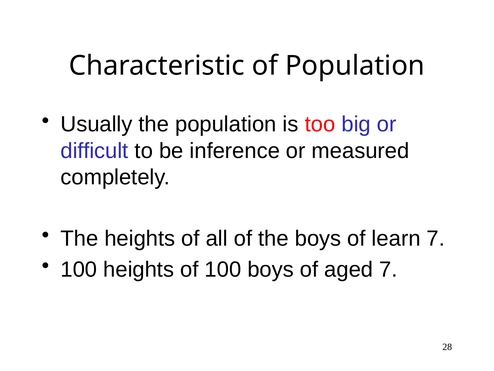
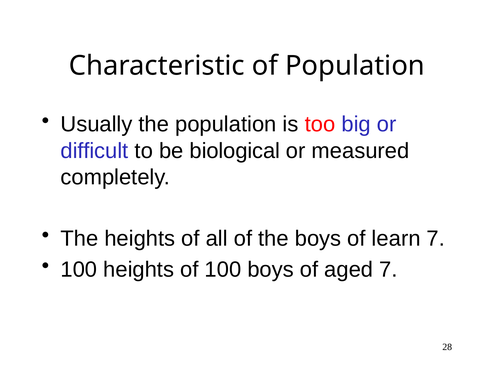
inference: inference -> biological
